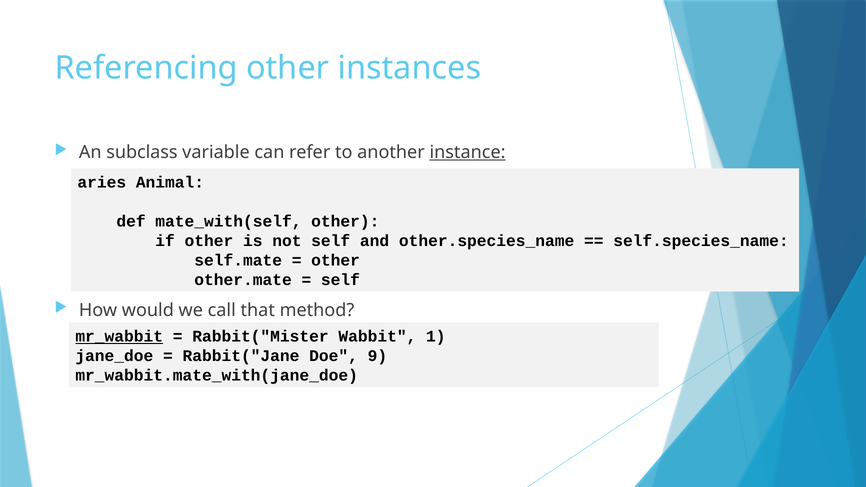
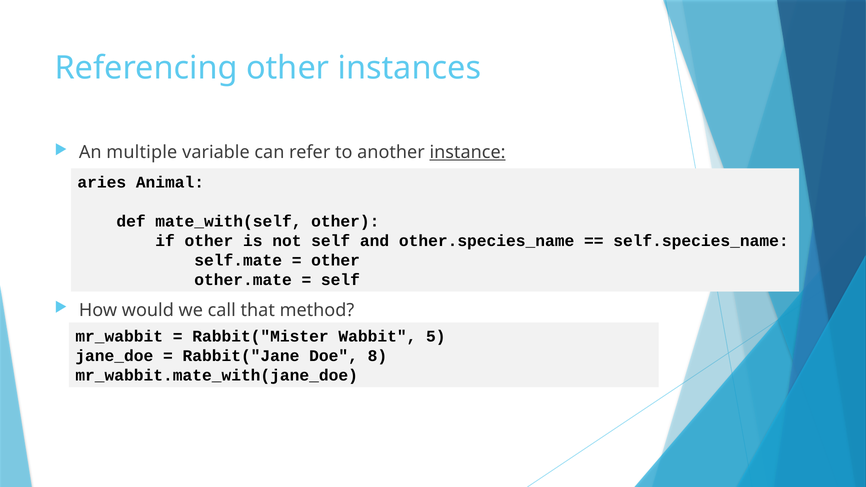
subclass: subclass -> multiple
mr_wabbit underline: present -> none
1: 1 -> 5
9: 9 -> 8
